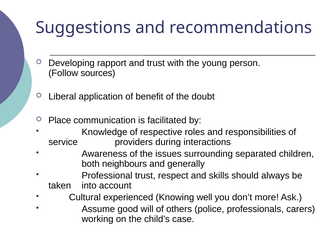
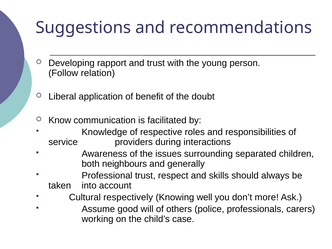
sources: sources -> relation
Place: Place -> Know
experienced: experienced -> respectively
